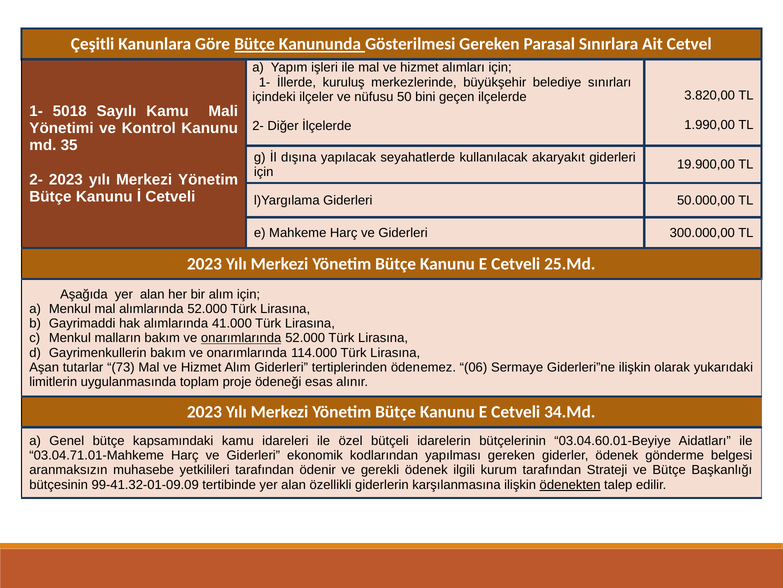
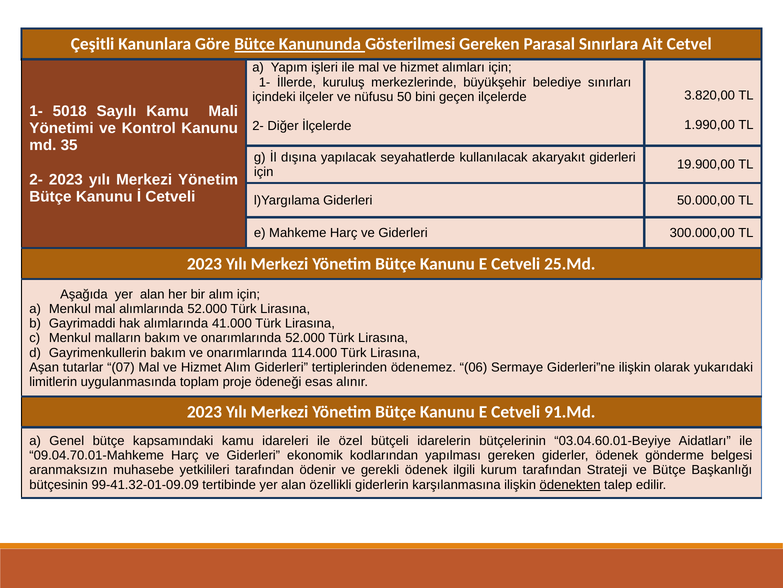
onarımlarında at (241, 338) underline: present -> none
73: 73 -> 07
34.Md: 34.Md -> 91.Md
03.04.71.01-Mahkeme: 03.04.71.01-Mahkeme -> 09.04.70.01-Mahkeme
